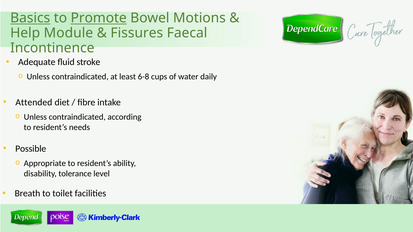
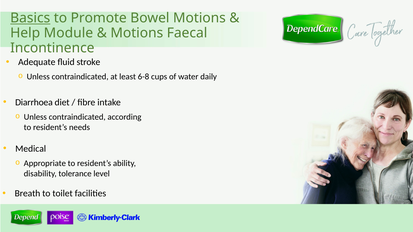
Promote underline: present -> none
Fissures at (137, 33): Fissures -> Motions
Attended: Attended -> Diarrhoea
Possible: Possible -> Medical
